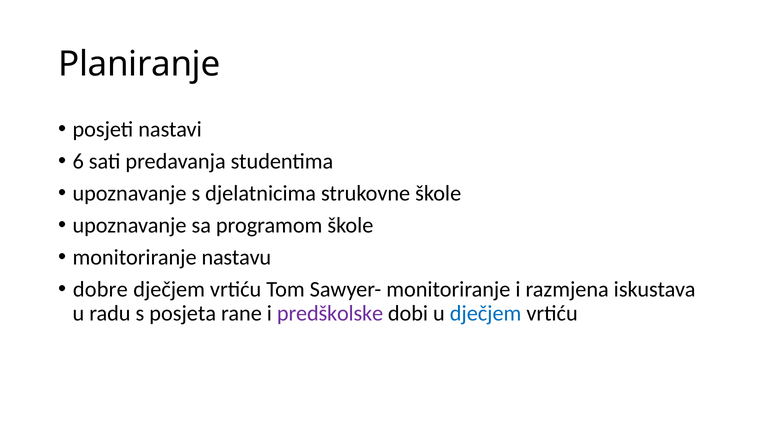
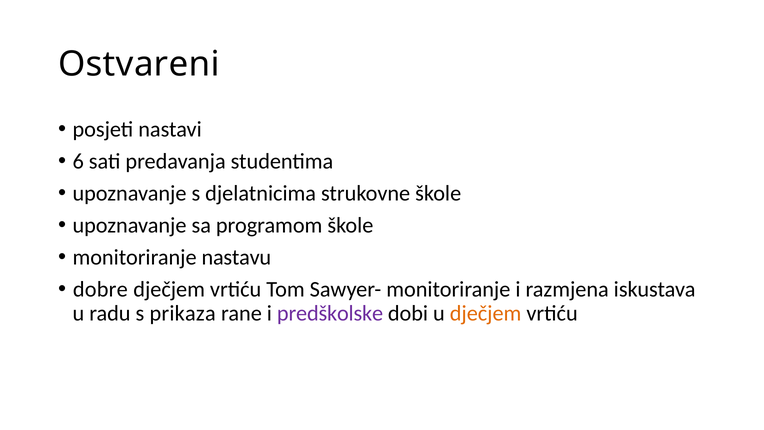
Planiranje: Planiranje -> Ostvareni
posjeta: posjeta -> prikaza
dječjem at (486, 313) colour: blue -> orange
